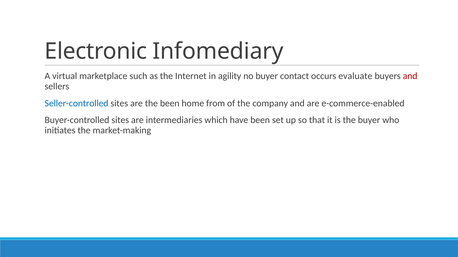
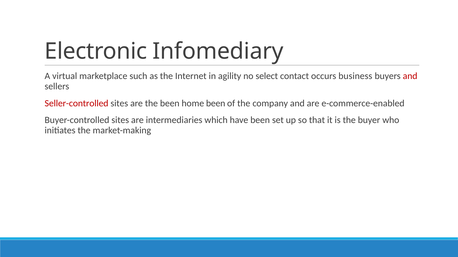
no buyer: buyer -> select
evaluate: evaluate -> business
Seller-controlled colour: blue -> red
home from: from -> been
